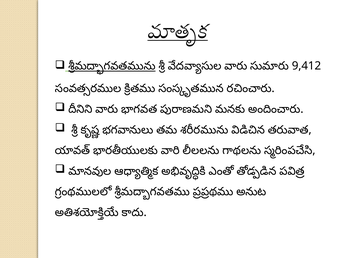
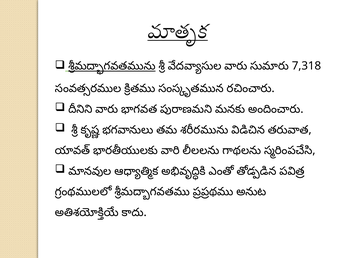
9,412: 9,412 -> 7,318
